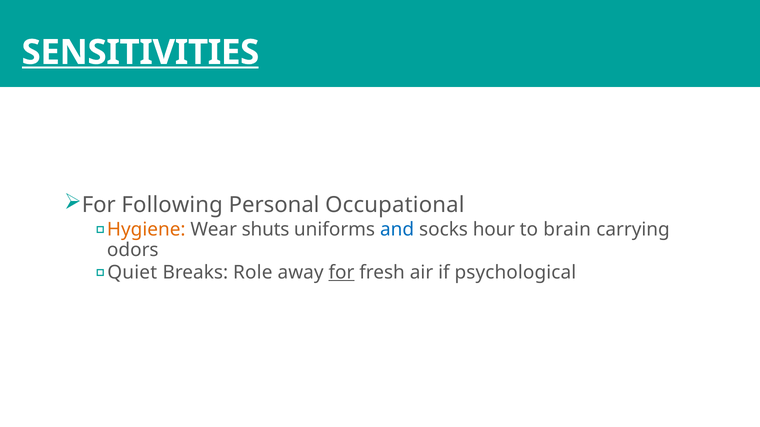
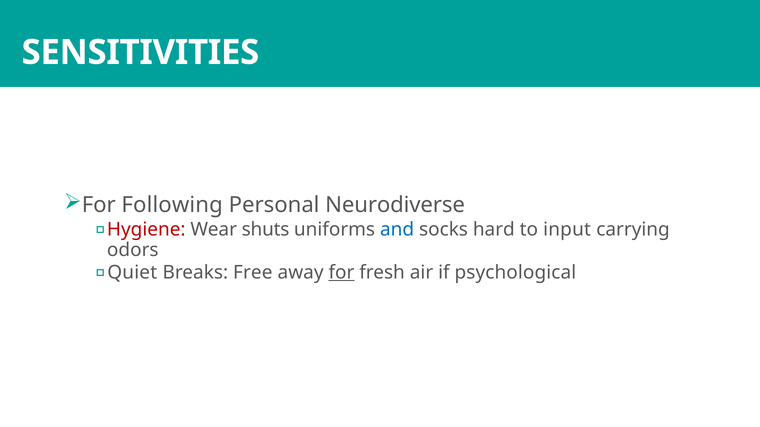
SENSITIVITIES underline: present -> none
Occupational: Occupational -> Neurodiverse
Hygiene colour: orange -> red
hour: hour -> hard
brain: brain -> input
Role: Role -> Free
